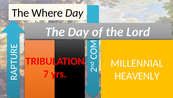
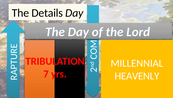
Where: Where -> Details
